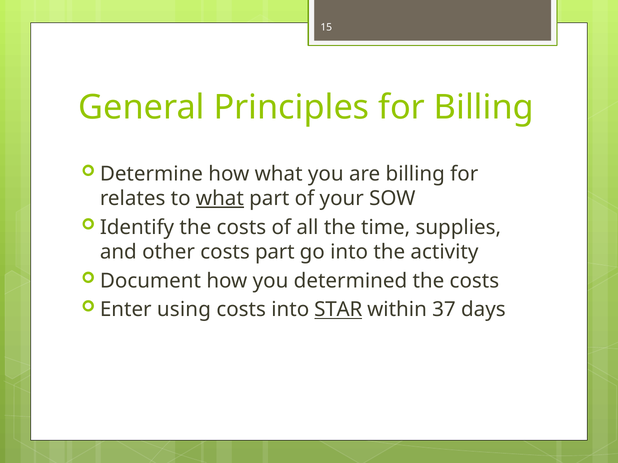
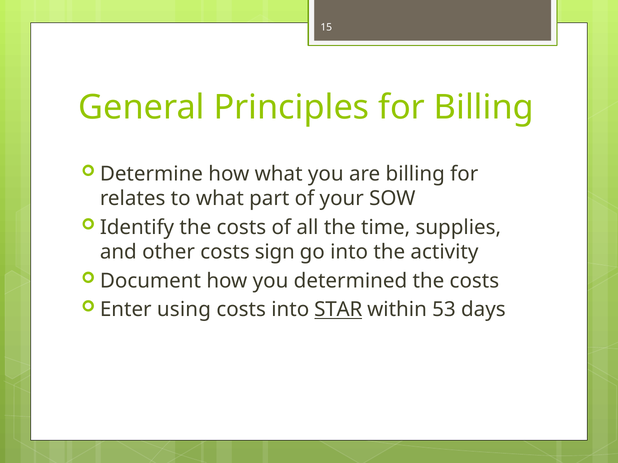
what at (220, 199) underline: present -> none
costs part: part -> sign
37: 37 -> 53
